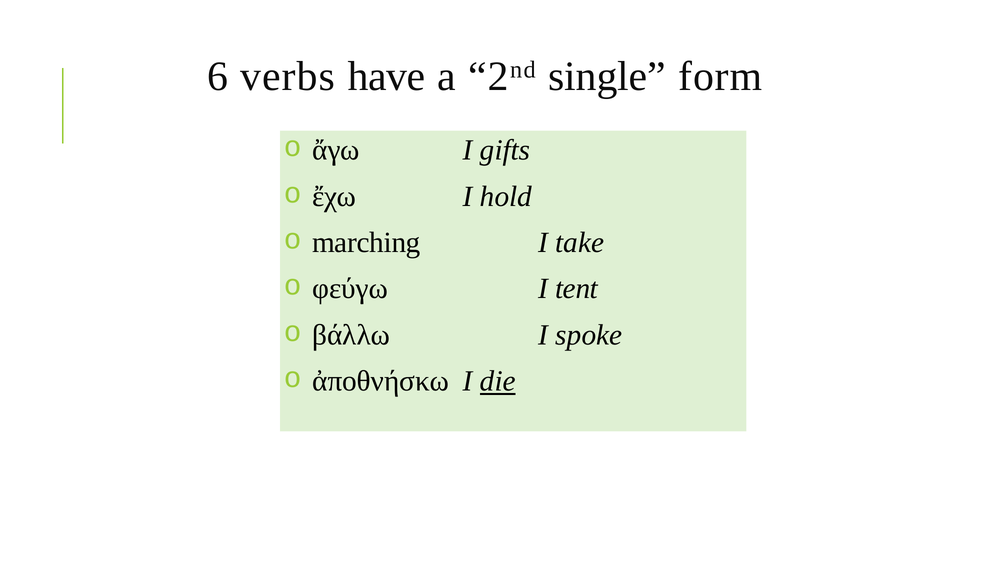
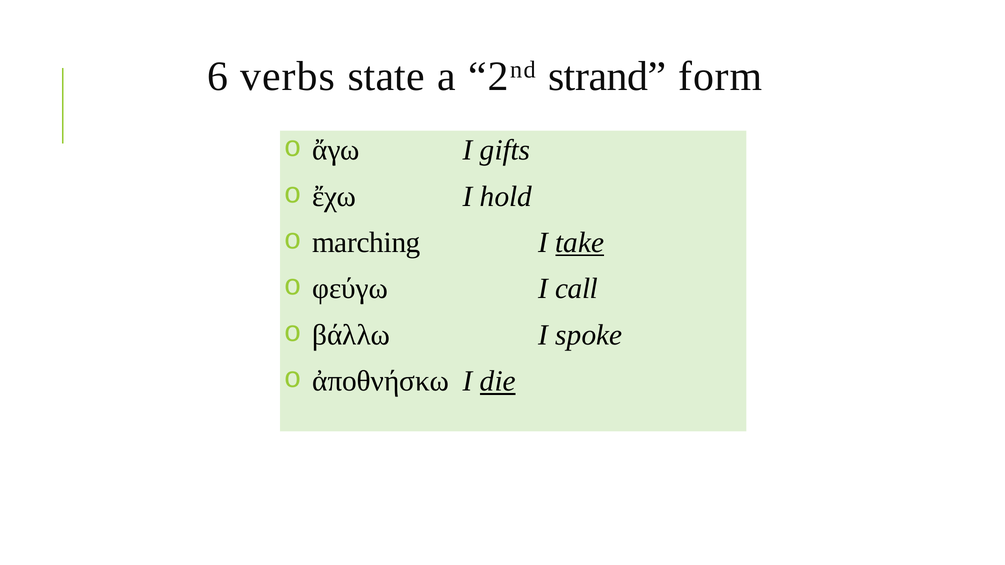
have: have -> state
single: single -> strand
take underline: none -> present
tent: tent -> call
